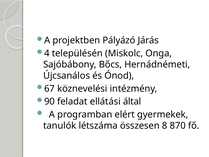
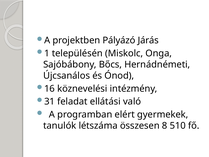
4: 4 -> 1
67: 67 -> 16
90: 90 -> 31
által: által -> való
870: 870 -> 510
